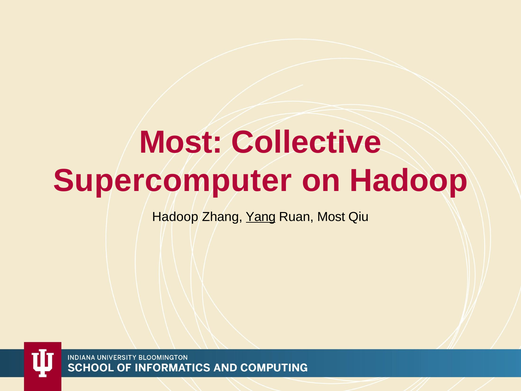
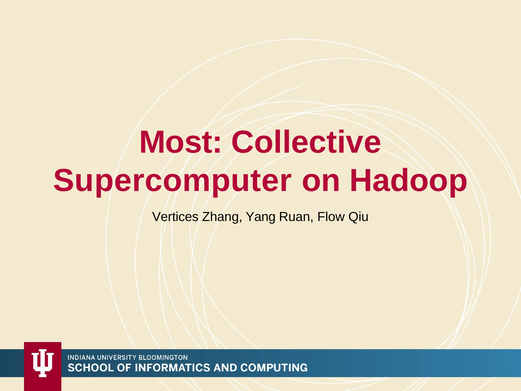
Hadoop at (175, 217): Hadoop -> Vertices
Yang underline: present -> none
Ruan Most: Most -> Flow
